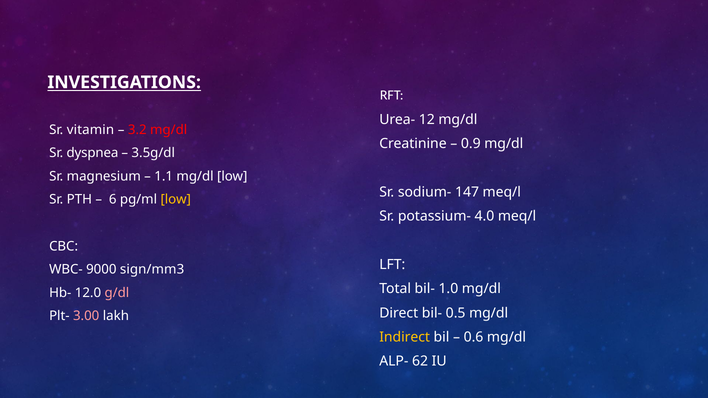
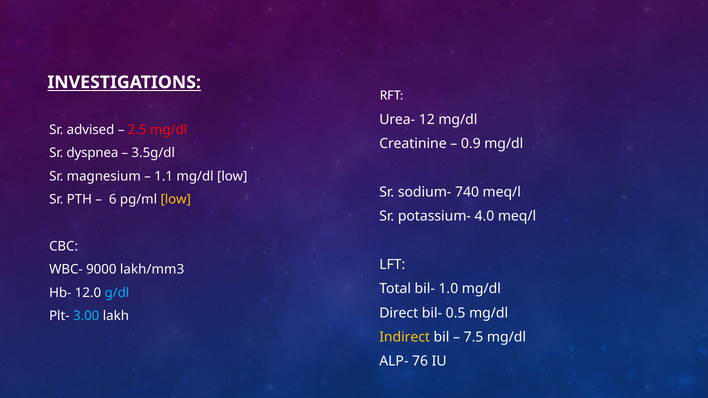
vitamin: vitamin -> advised
3.2: 3.2 -> 2.5
147: 147 -> 740
sign/mm3: sign/mm3 -> lakh/mm3
g/dl colour: pink -> light blue
3.00 colour: pink -> light blue
0.6: 0.6 -> 7.5
62: 62 -> 76
